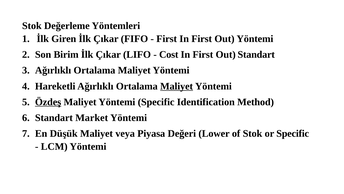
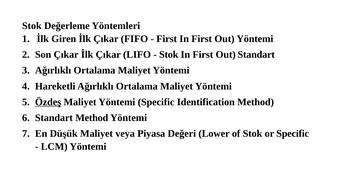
Son Birim: Birim -> Çıkar
Cost at (169, 54): Cost -> Stok
Maliyet at (177, 86) underline: present -> none
Standart Market: Market -> Method
